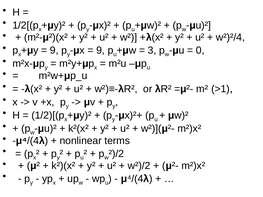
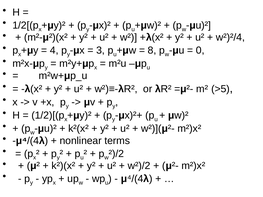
9 at (54, 50): 9 -> 4
9 at (101, 50): 9 -> 3
3: 3 -> 8
>1: >1 -> >5
